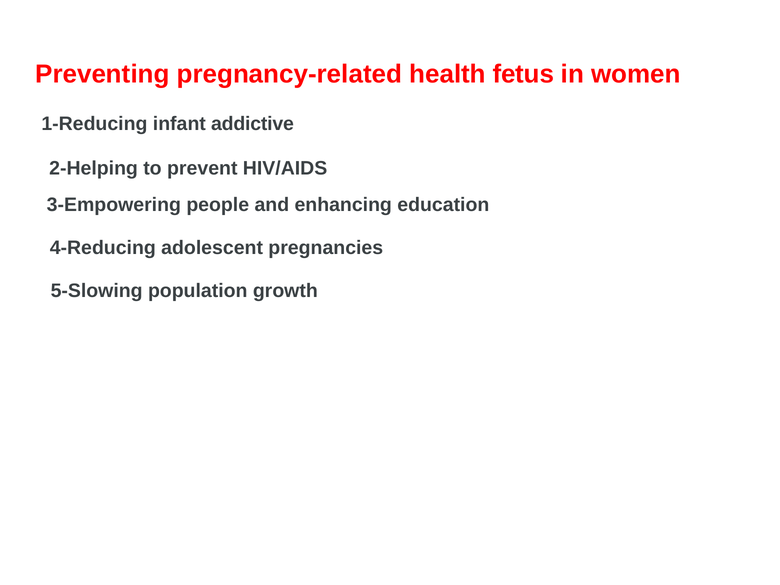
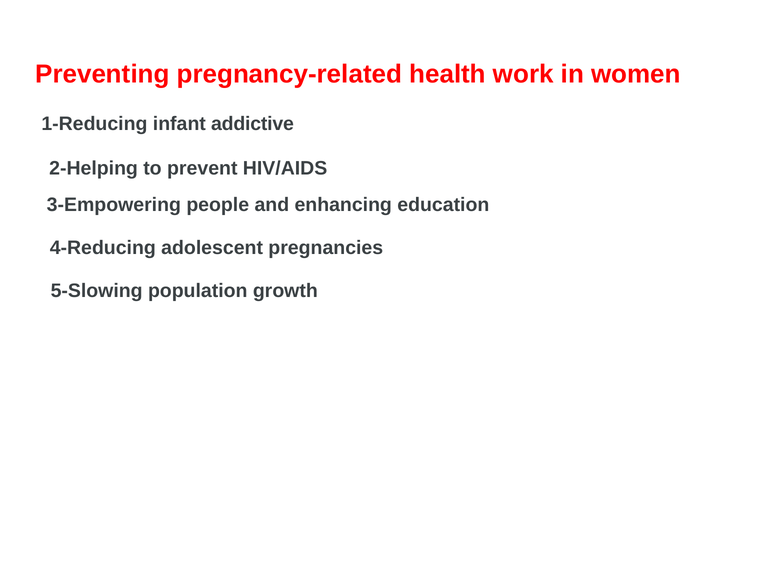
fetus: fetus -> work
